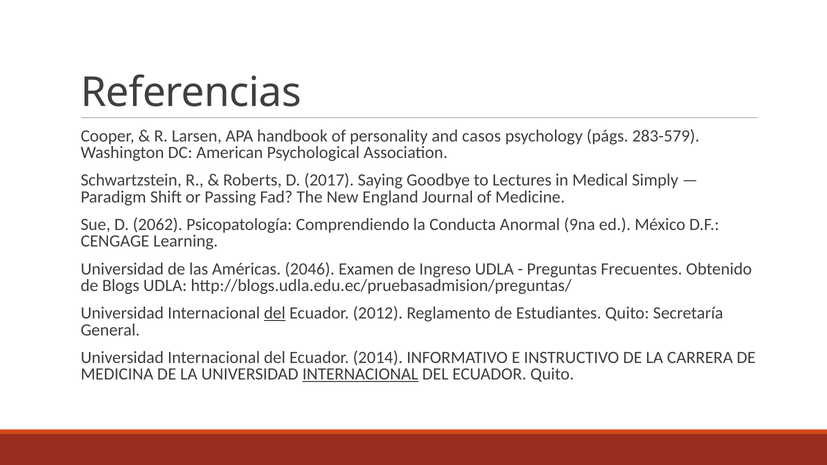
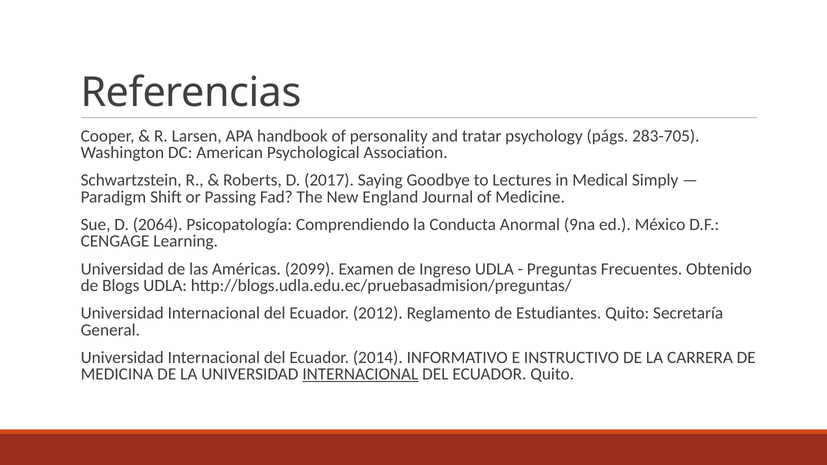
casos: casos -> tratar
283-579: 283-579 -> 283-705
2062: 2062 -> 2064
2046: 2046 -> 2099
del at (275, 313) underline: present -> none
